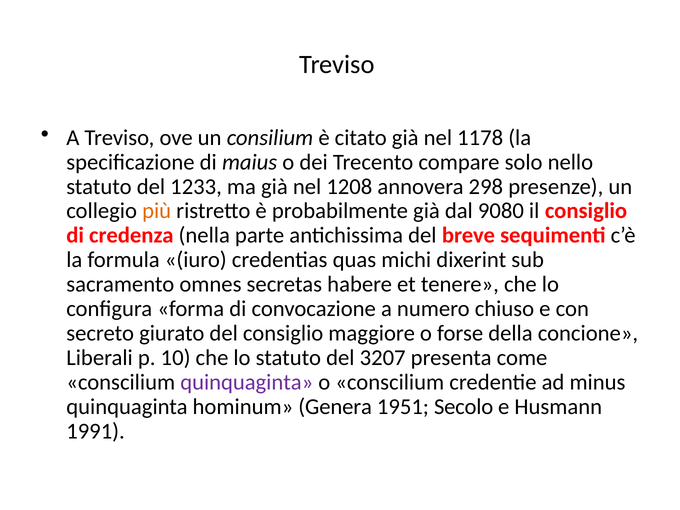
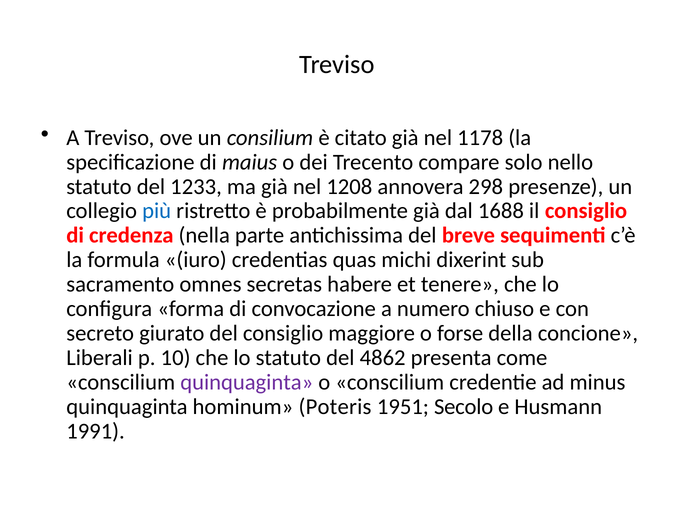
più colour: orange -> blue
9080: 9080 -> 1688
3207: 3207 -> 4862
Genera: Genera -> Poteris
